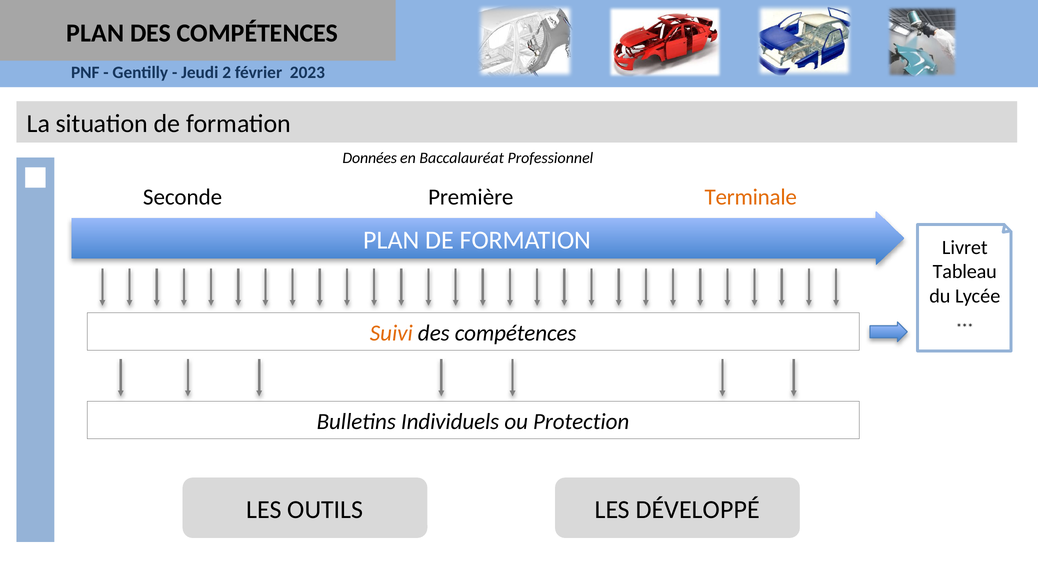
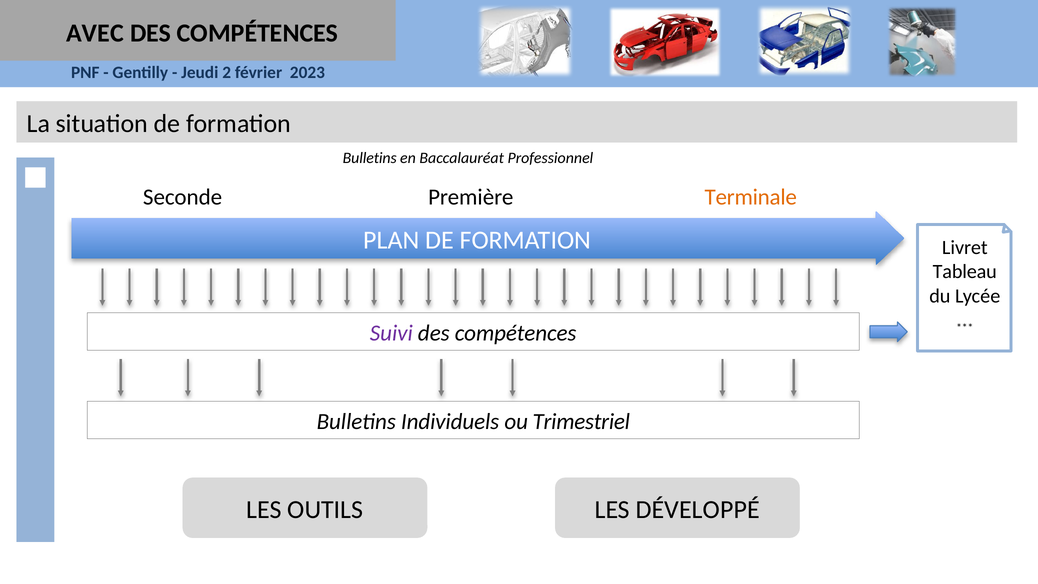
PLAN at (95, 33): PLAN -> AVEC
Données at (370, 158): Données -> Bulletins
Suivi colour: orange -> purple
Protection: Protection -> Trimestriel
